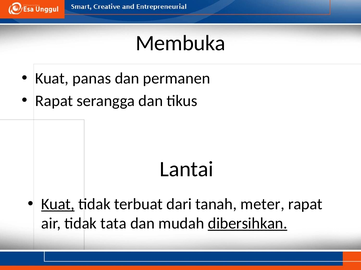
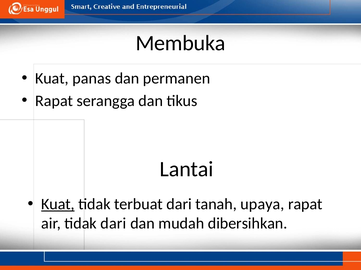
meter: meter -> upaya
tidak tata: tata -> dari
dibersihkan underline: present -> none
